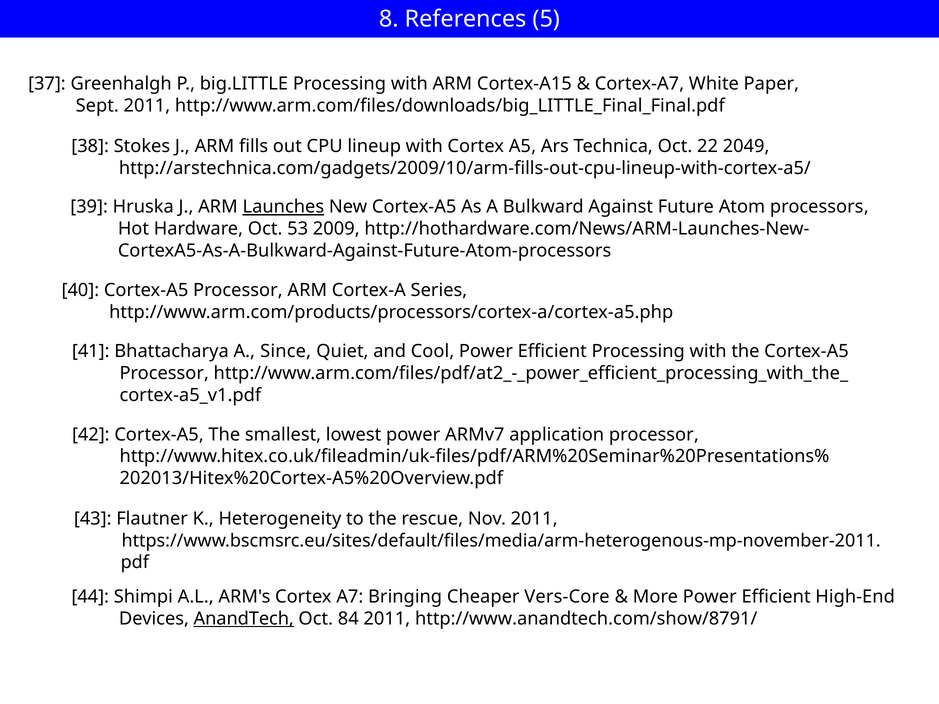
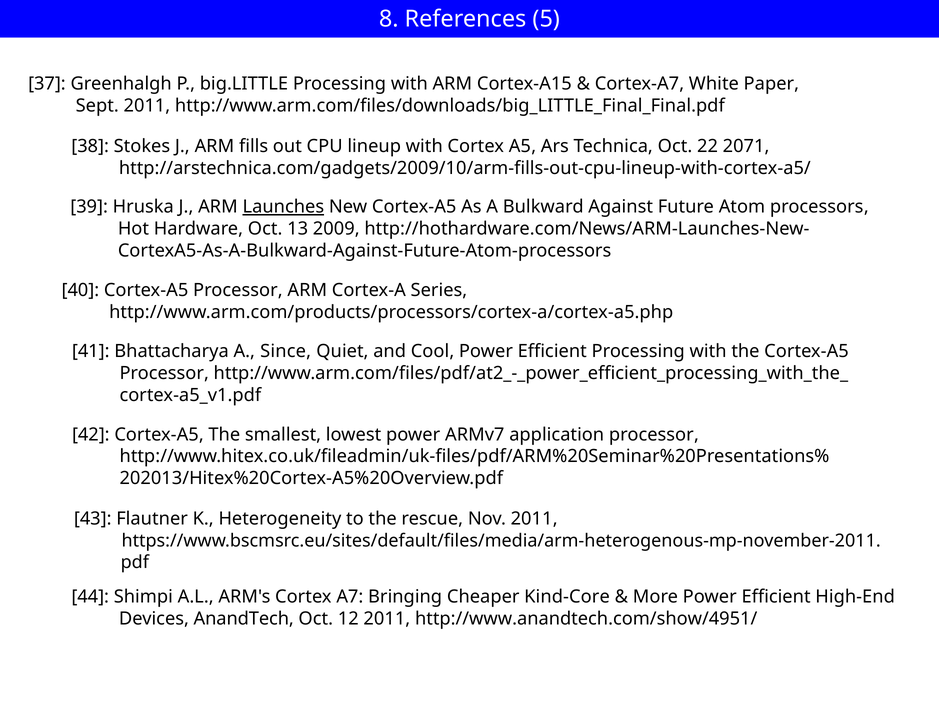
2049: 2049 -> 2071
53: 53 -> 13
Vers-Core: Vers-Core -> Kind-Core
AnandTech underline: present -> none
84: 84 -> 12
http://www.anandtech.com/show/8791/: http://www.anandtech.com/show/8791/ -> http://www.anandtech.com/show/4951/
